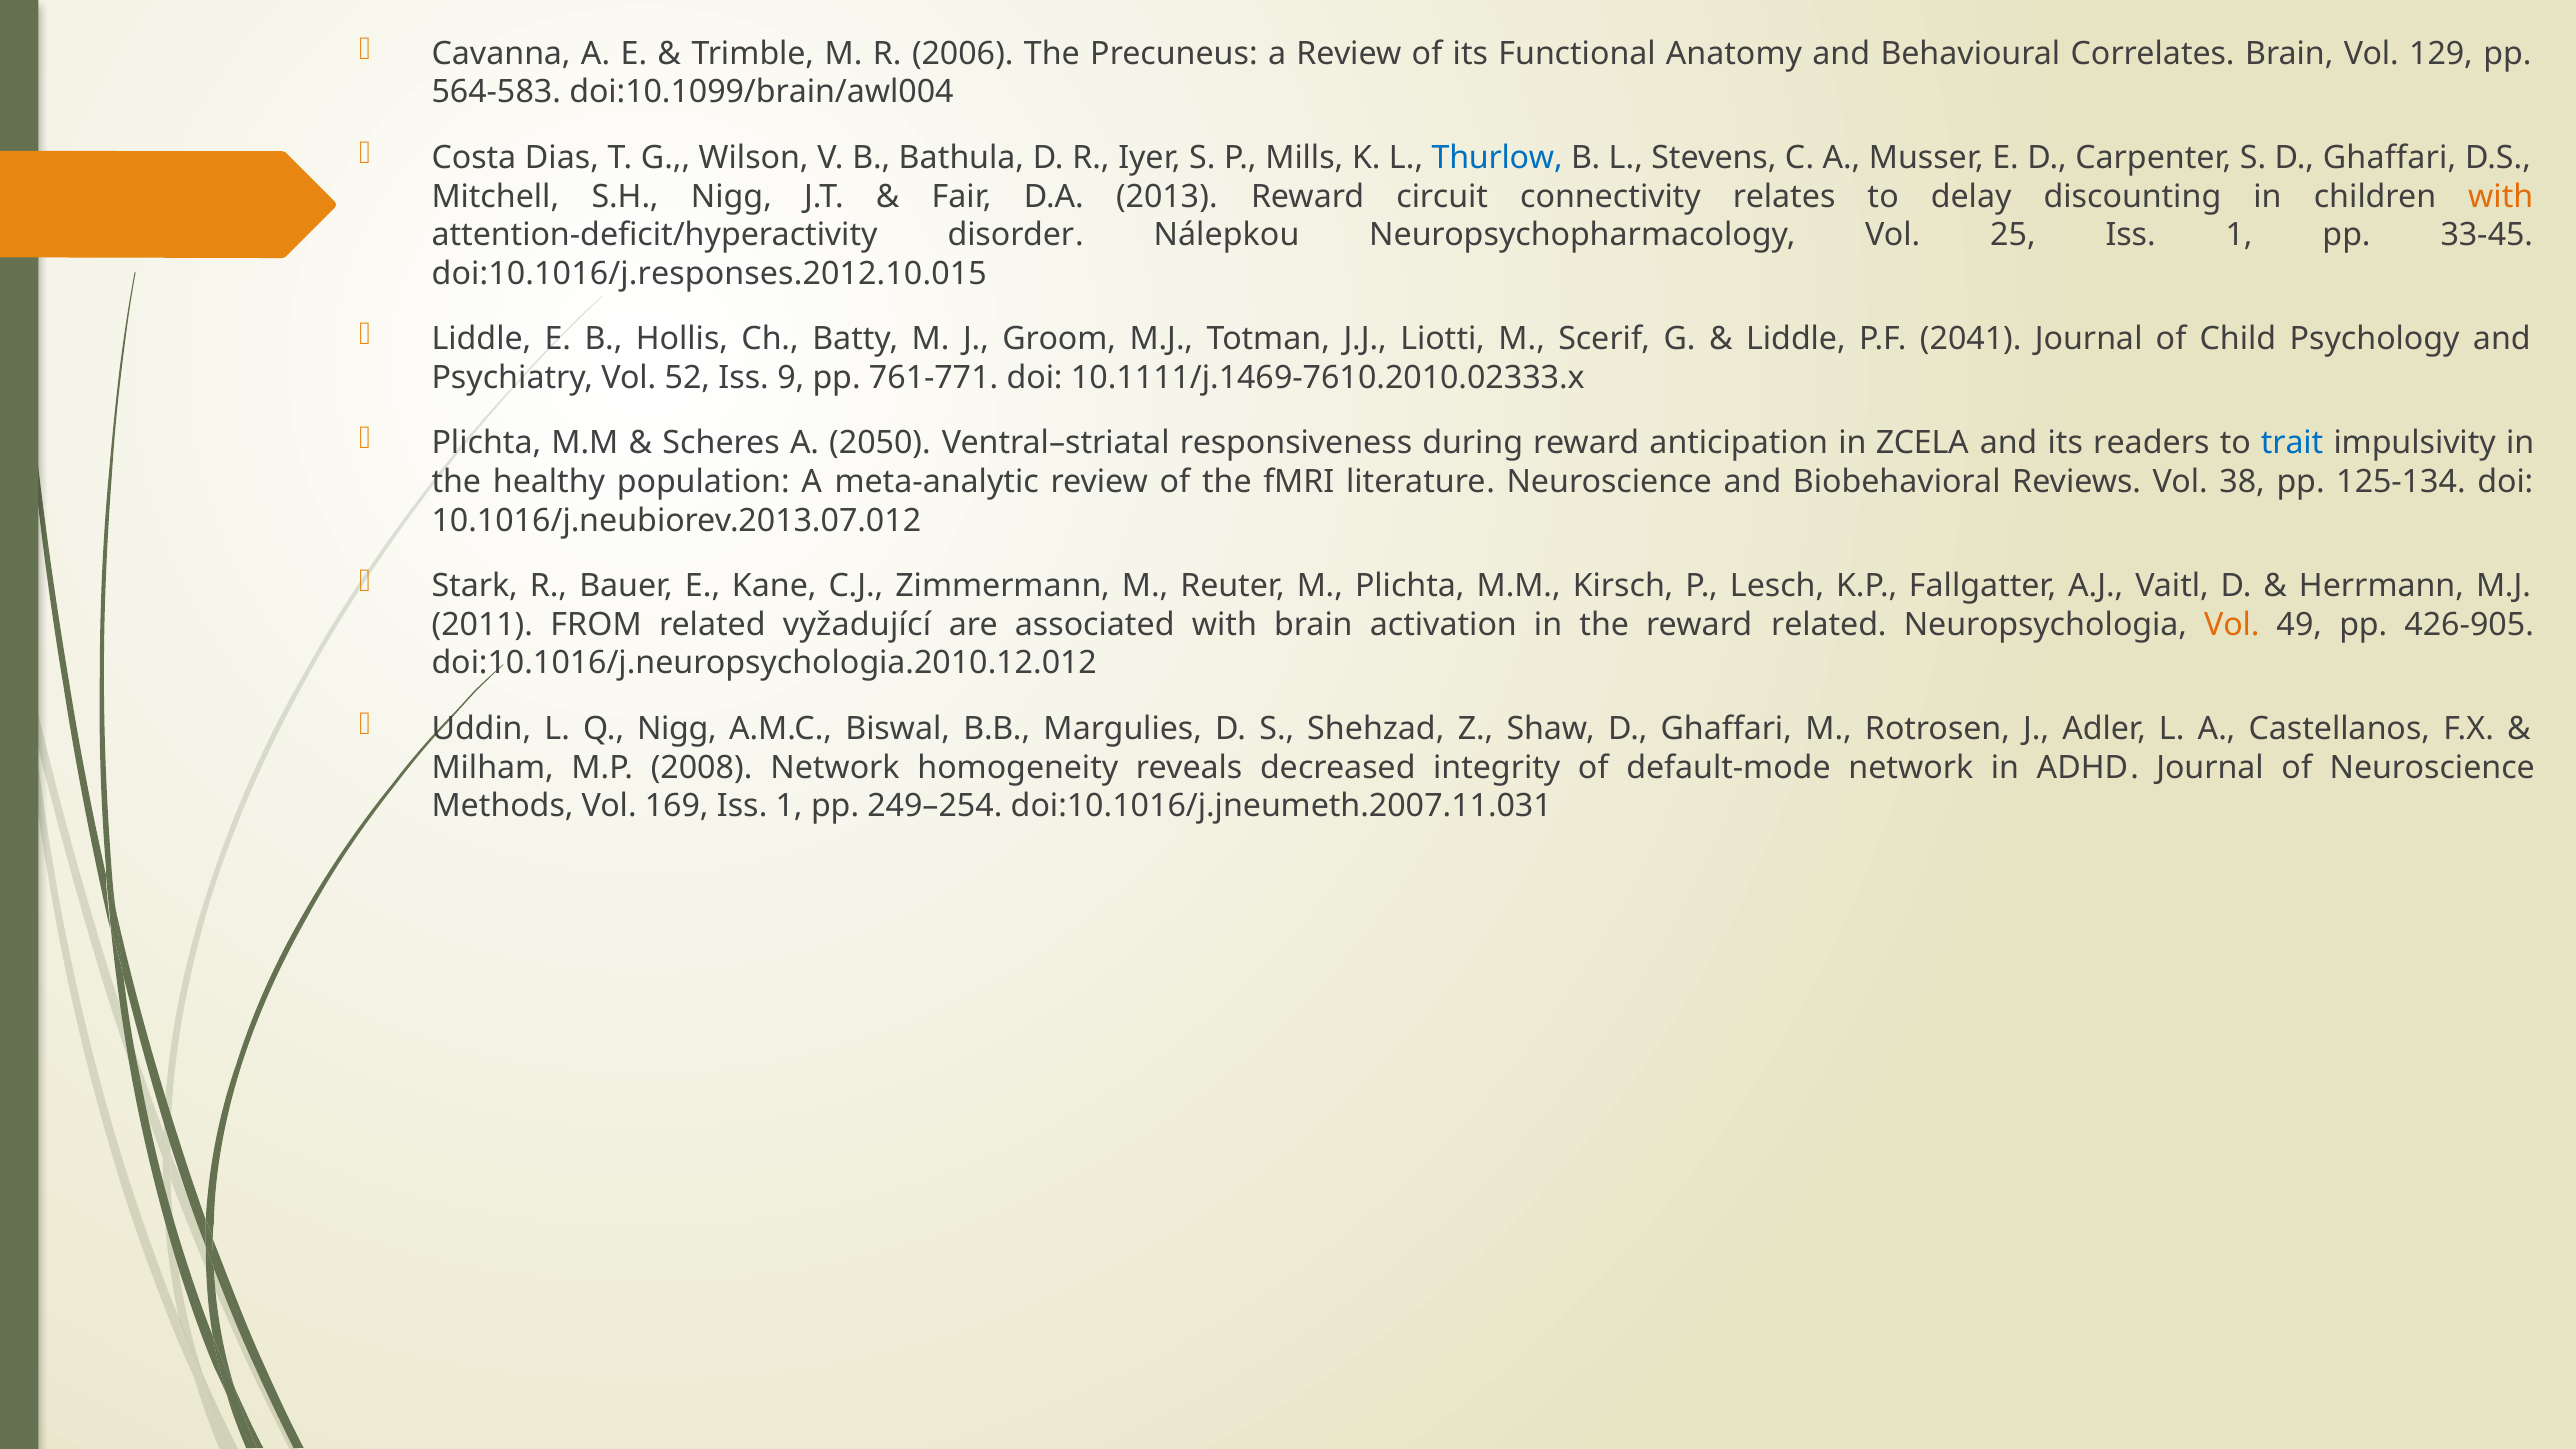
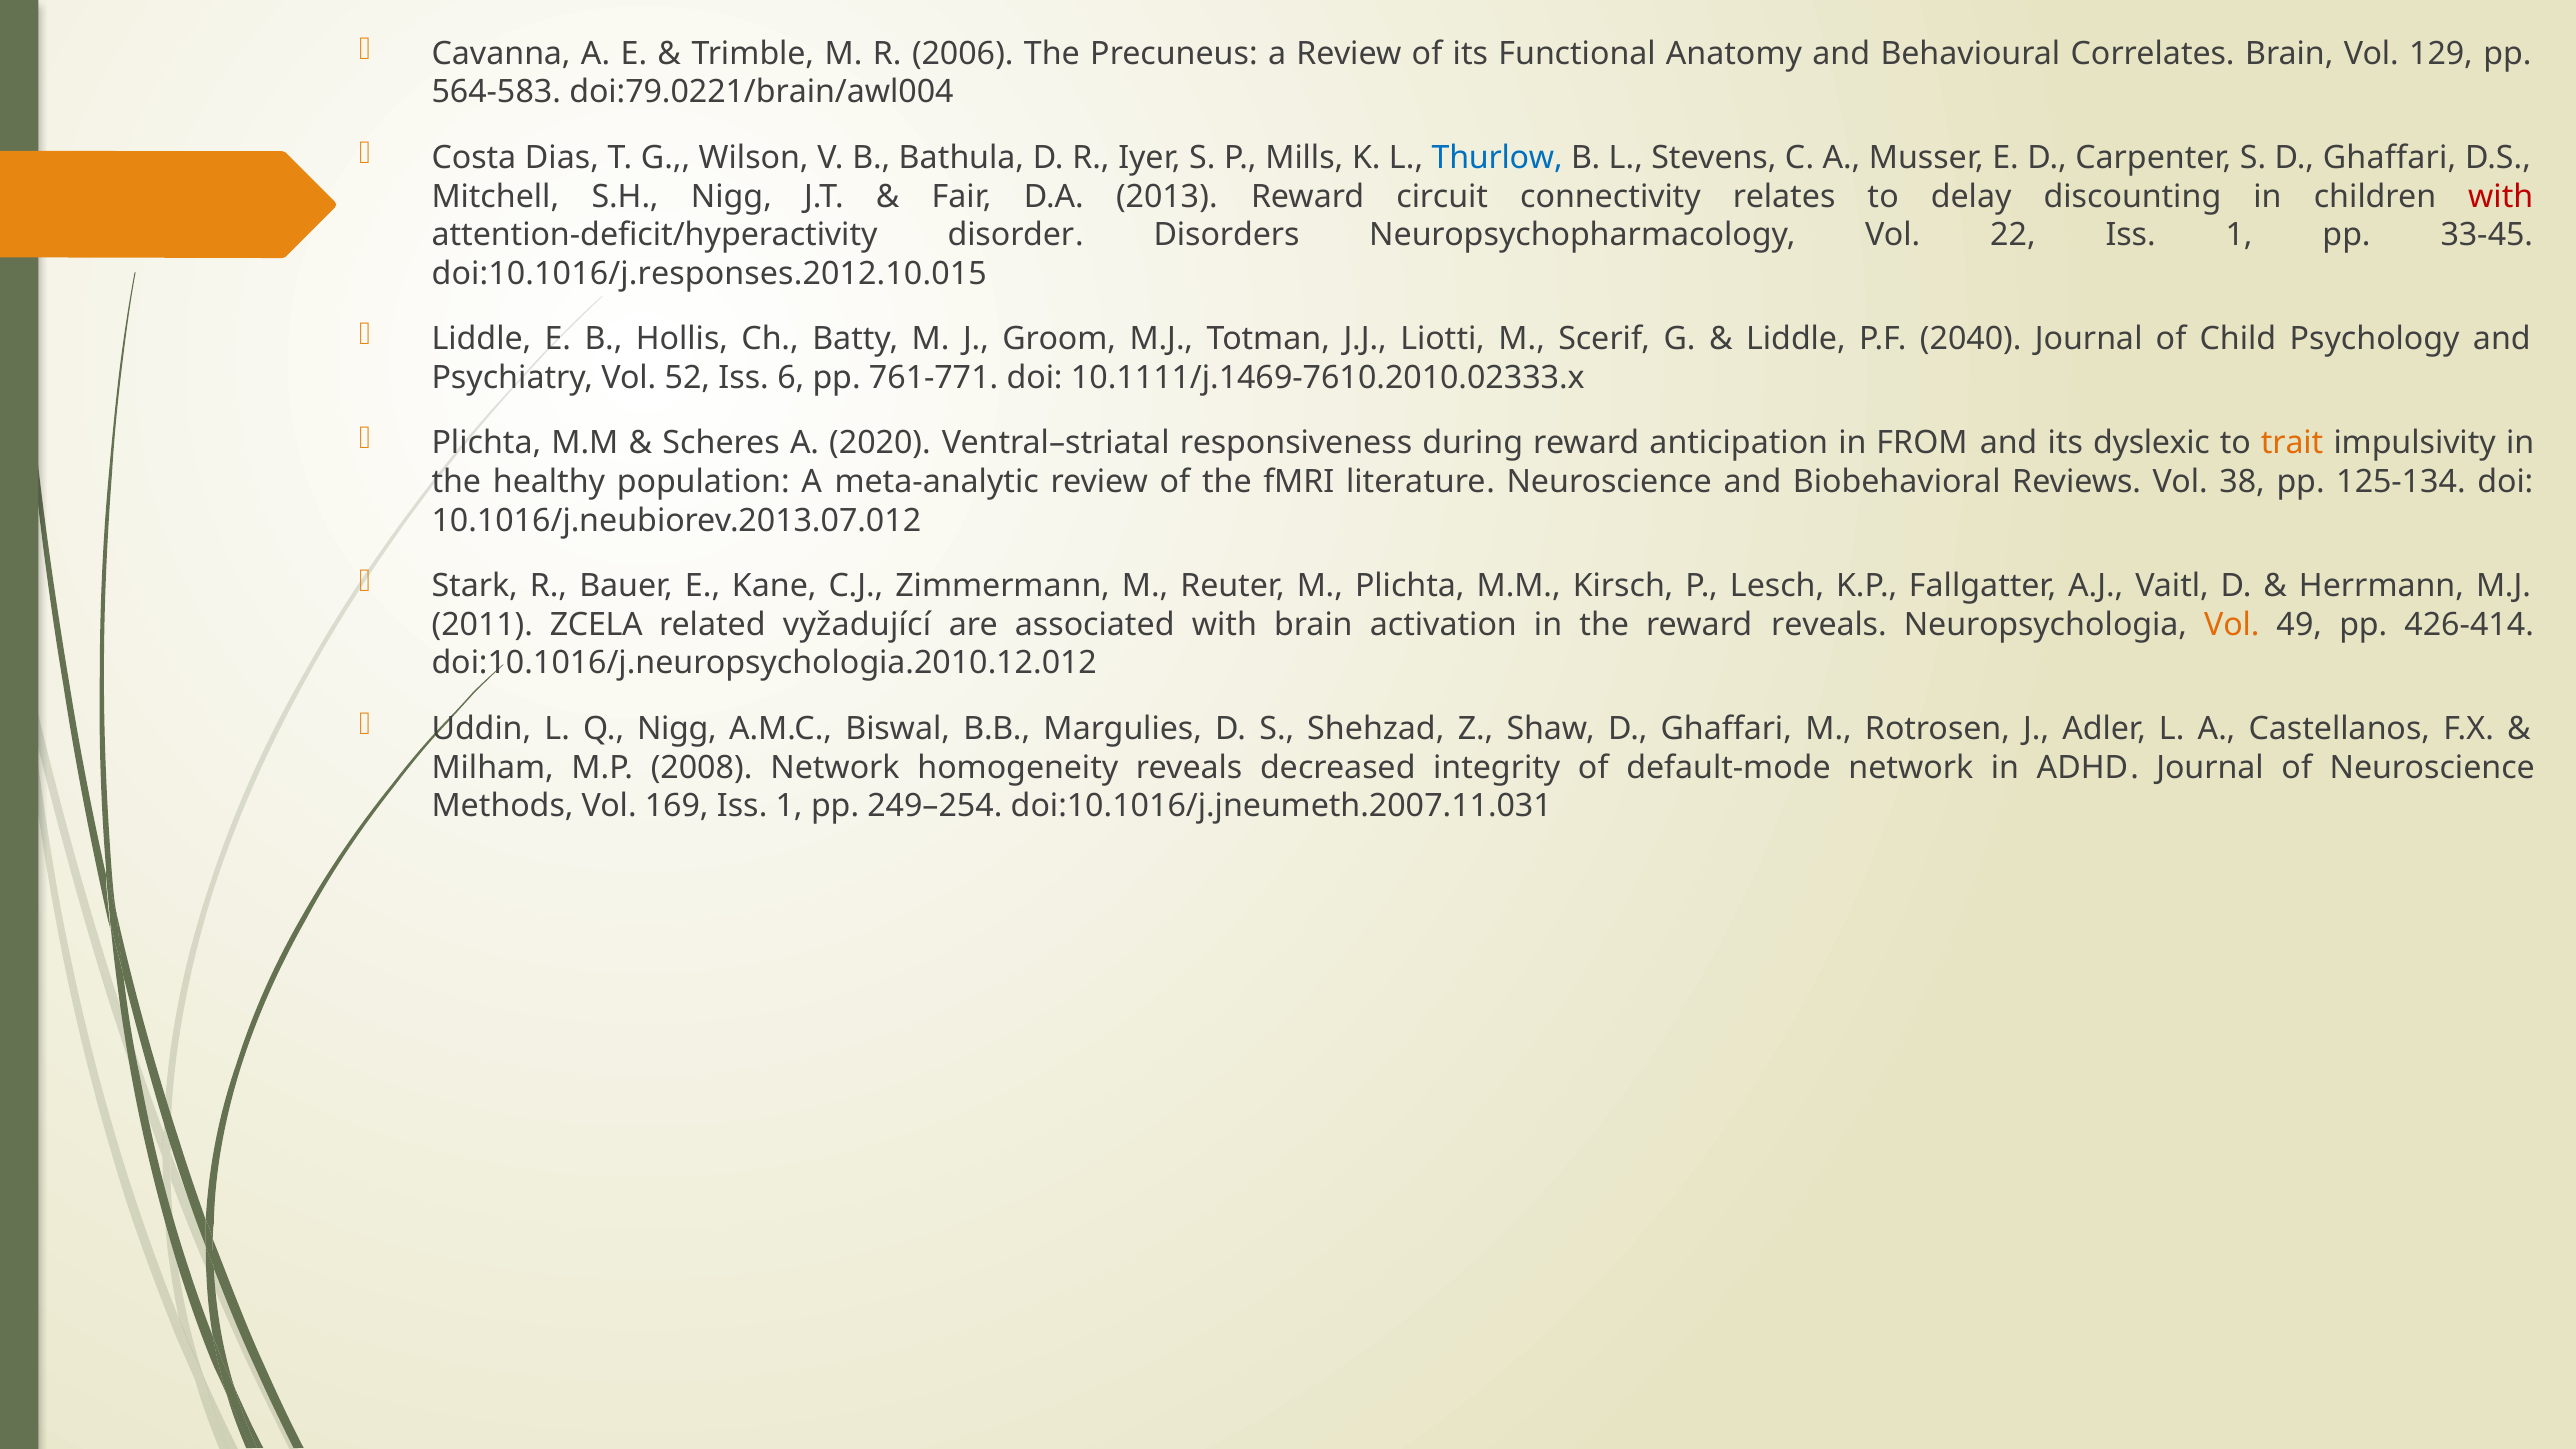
doi:10.1099/brain/awl004: doi:10.1099/brain/awl004 -> doi:79.0221/brain/awl004
with at (2501, 196) colour: orange -> red
Nálepkou: Nálepkou -> Disorders
25: 25 -> 22
2041: 2041 -> 2040
9: 9 -> 6
2050: 2050 -> 2020
ZCELA: ZCELA -> FROM
readers: readers -> dyslexic
trait colour: blue -> orange
FROM: FROM -> ZCELA
reward related: related -> reveals
426-905: 426-905 -> 426-414
